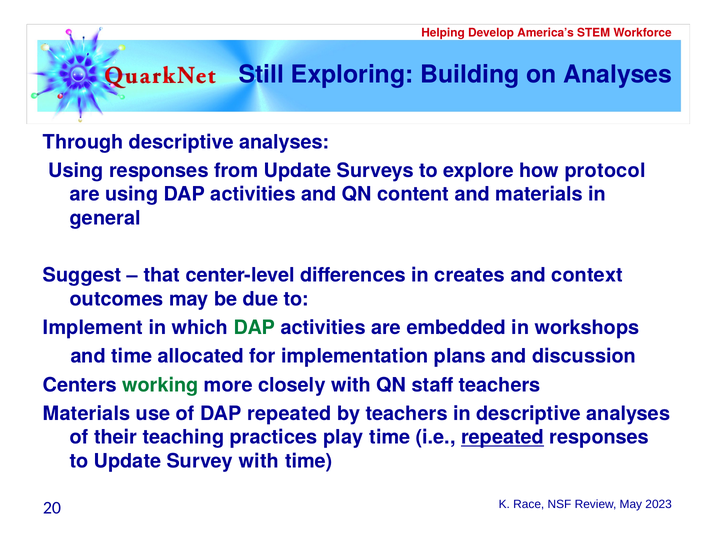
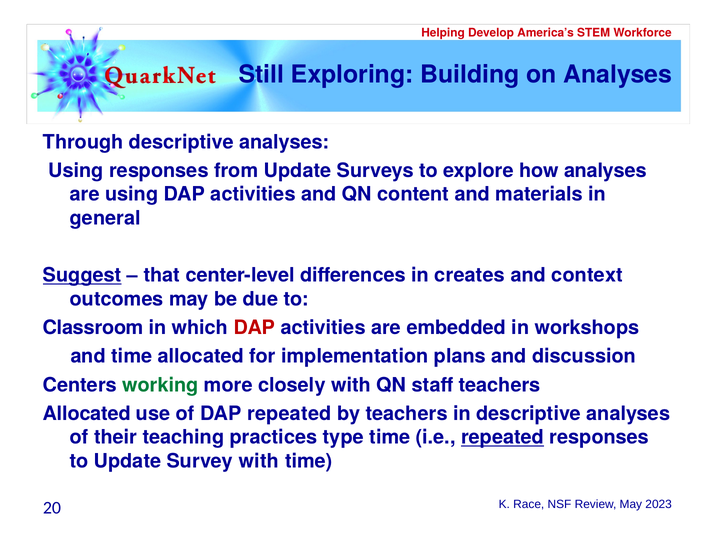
how protocol: protocol -> analyses
Suggest underline: none -> present
Implement: Implement -> Classroom
DAP at (254, 328) colour: green -> red
Materials at (87, 414): Materials -> Allocated
play: play -> type
